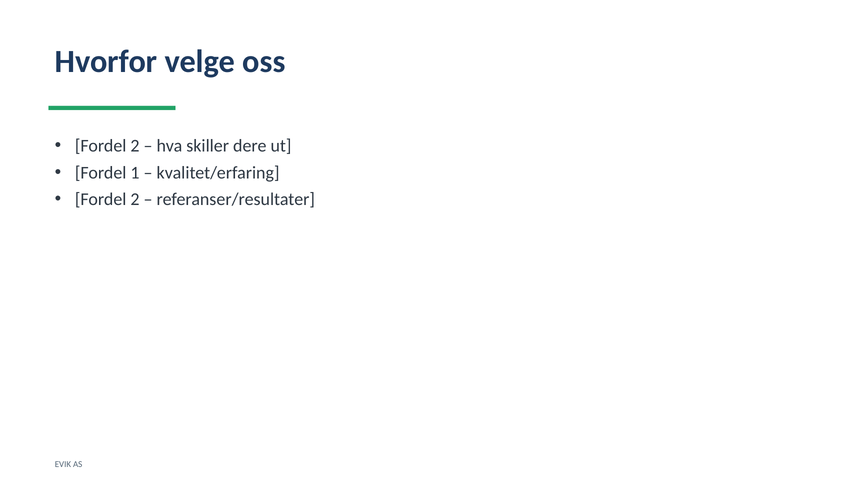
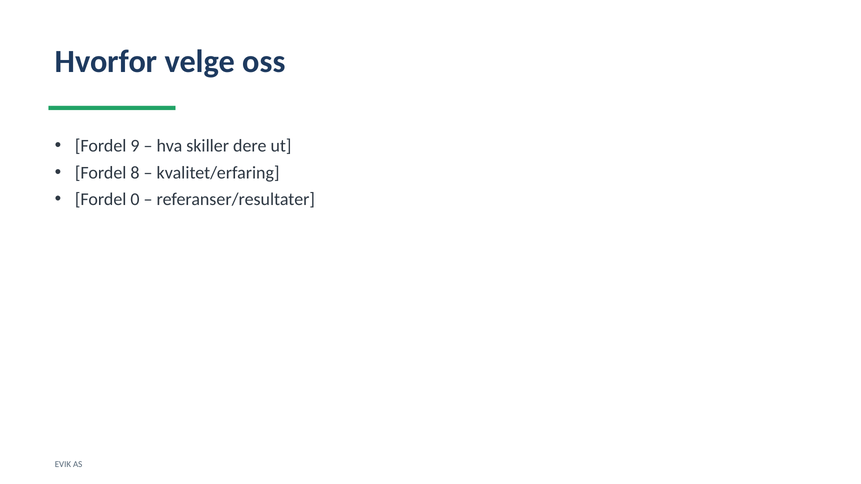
2 at (135, 146): 2 -> 9
1: 1 -> 8
2 at (135, 200): 2 -> 0
